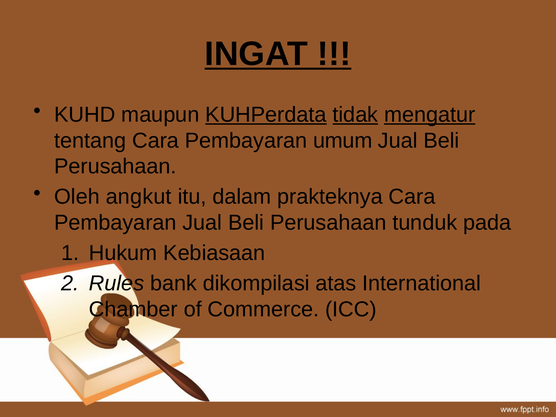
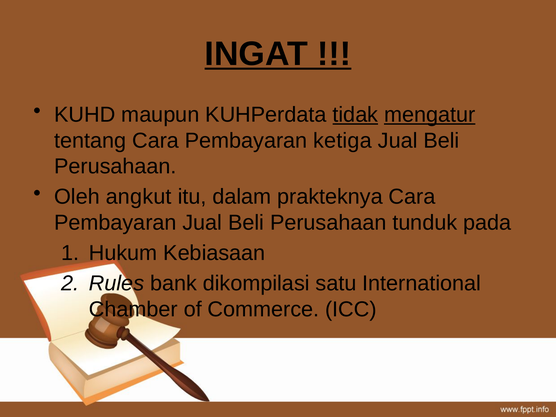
KUHPerdata underline: present -> none
umum: umum -> ketiga
atas: atas -> satu
